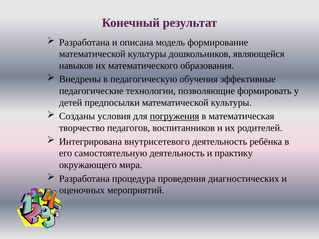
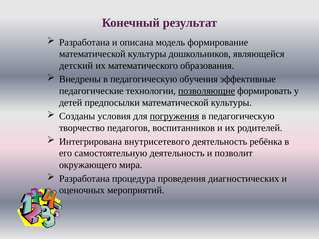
навыков: навыков -> детский
позволяющие underline: none -> present
математическая at (241, 116): математическая -> педагогическую
практику: практику -> позволит
